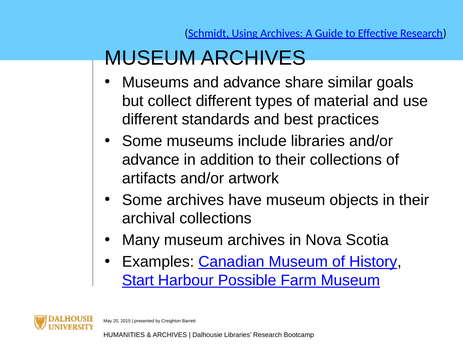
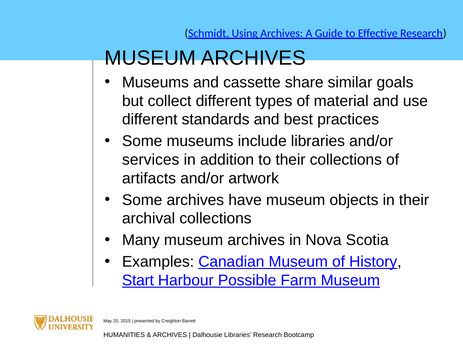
and advance: advance -> cassette
advance at (151, 159): advance -> services
